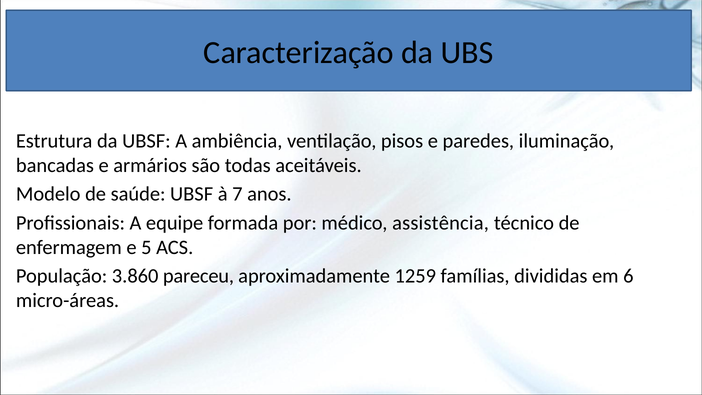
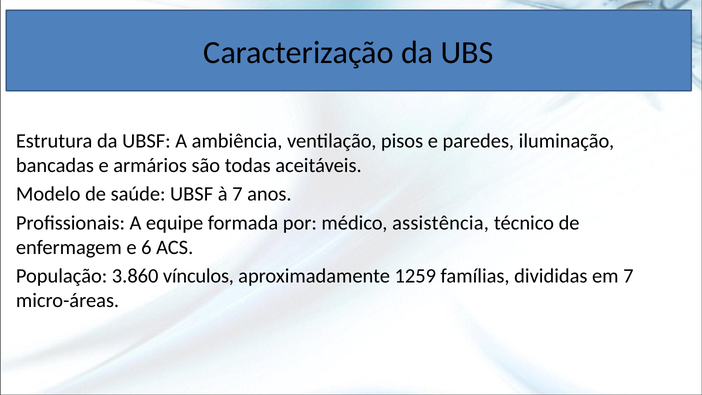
5: 5 -> 6
pareceu: pareceu -> vínculos
em 6: 6 -> 7
